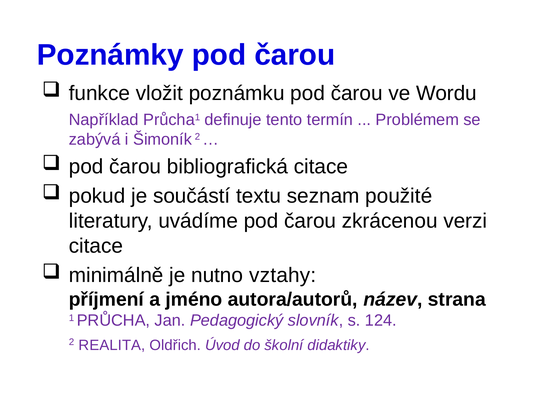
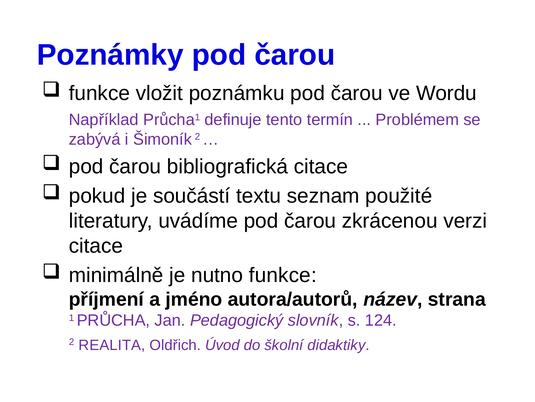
nutno vztahy: vztahy -> funkce
